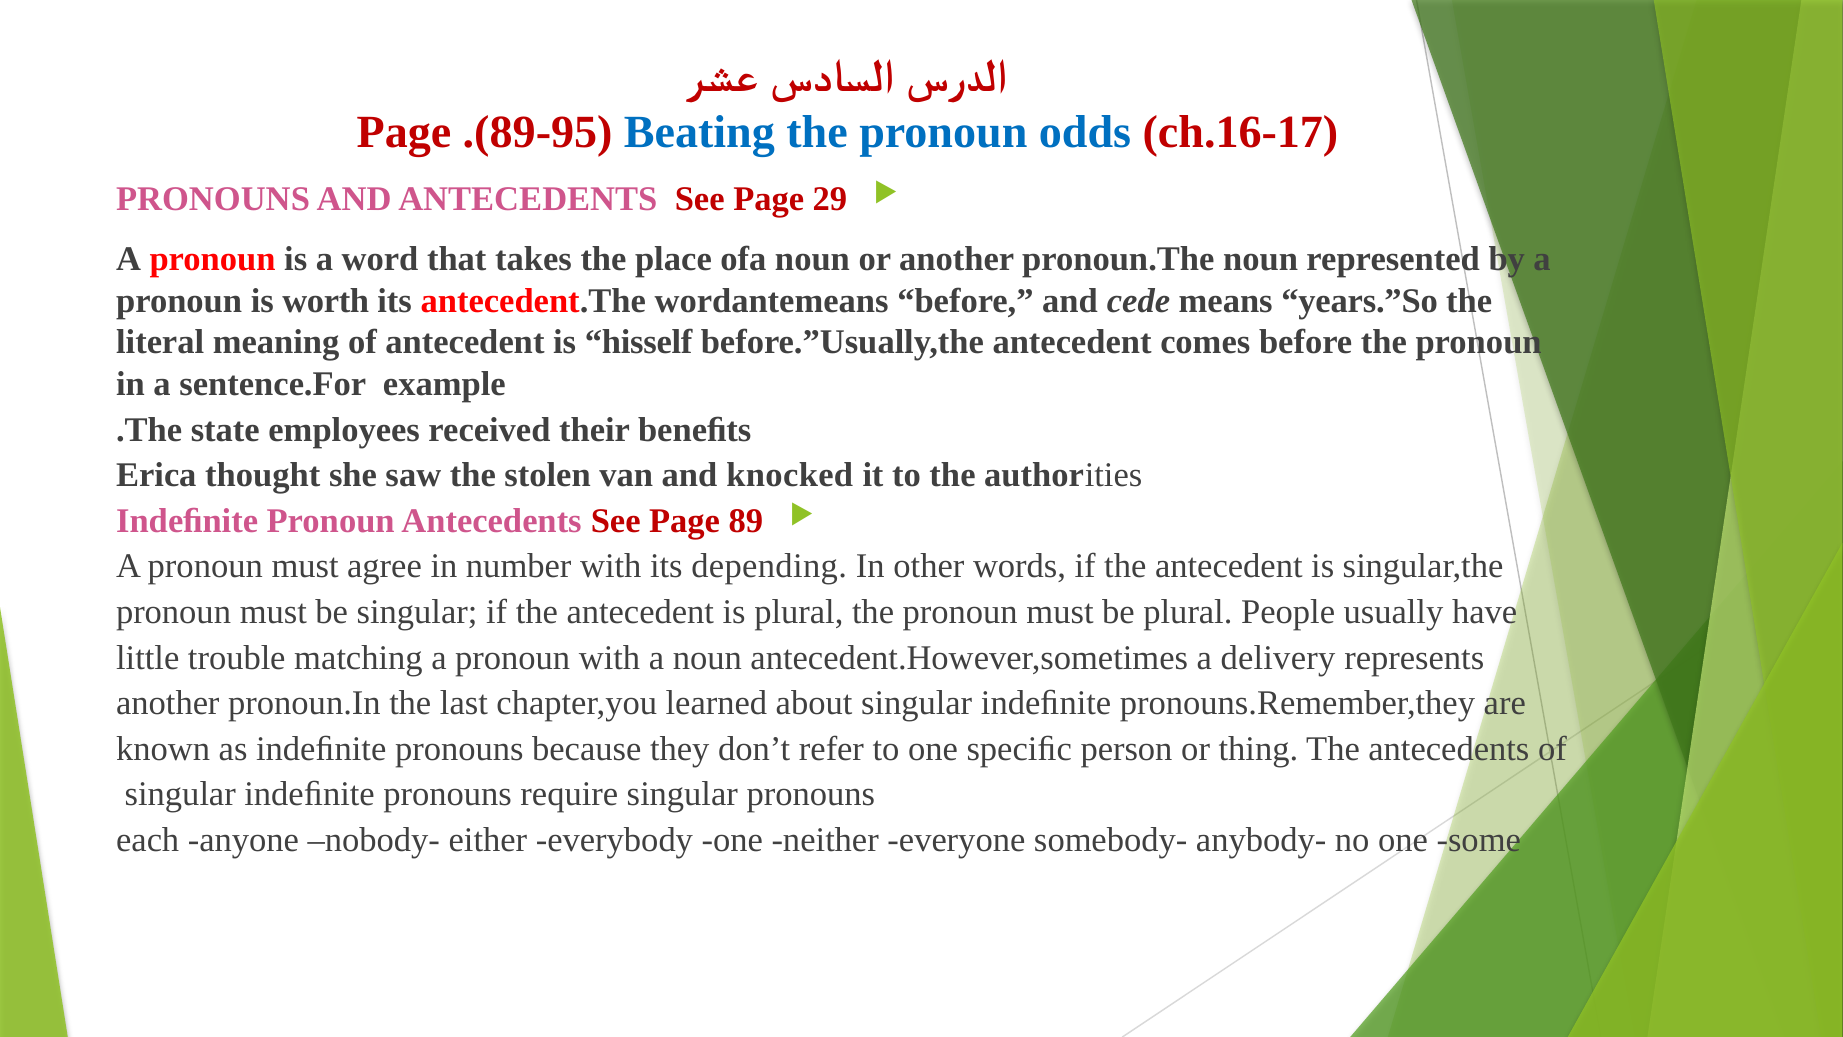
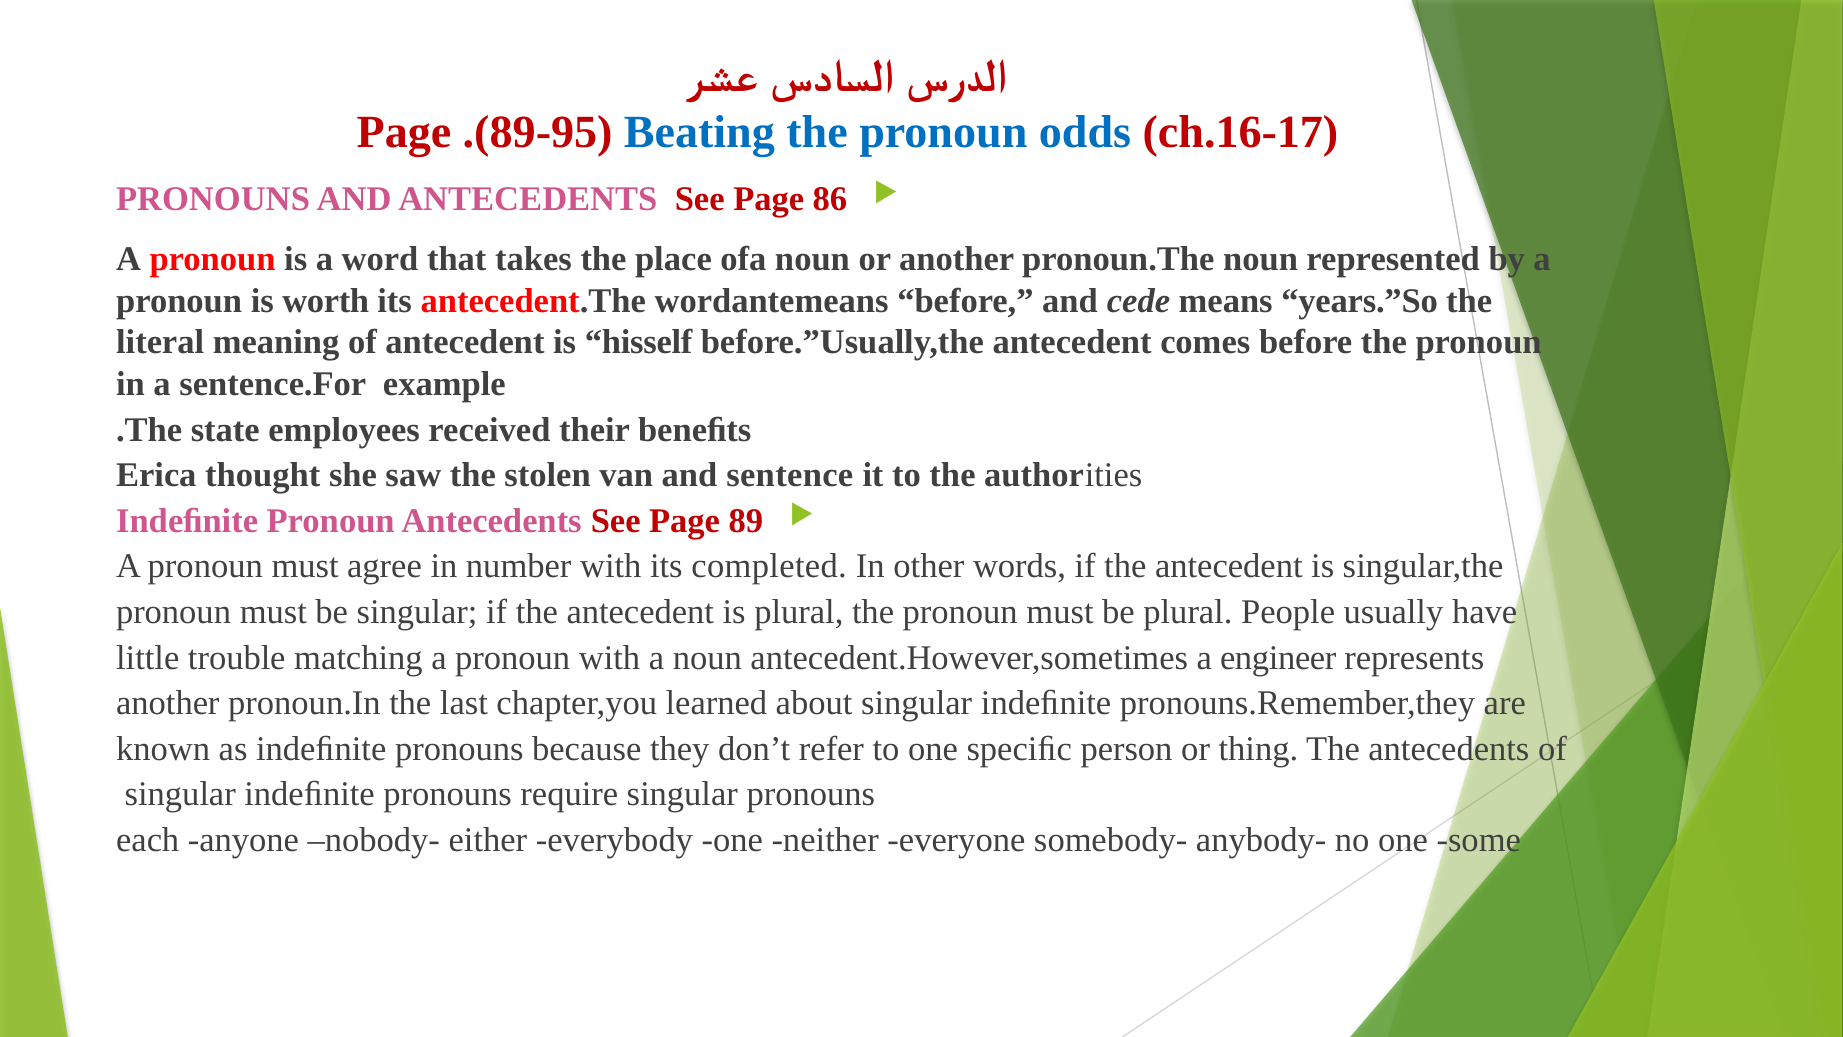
29: 29 -> 86
knocked: knocked -> sentence
depending: depending -> completed
delivery: delivery -> engineer
